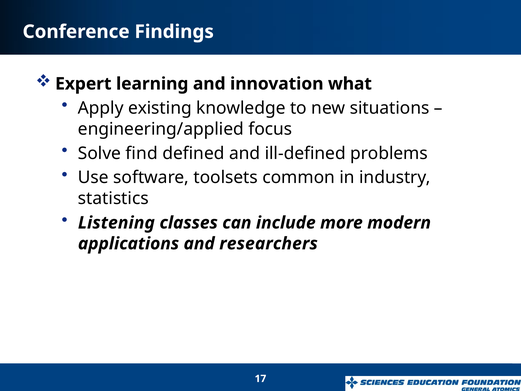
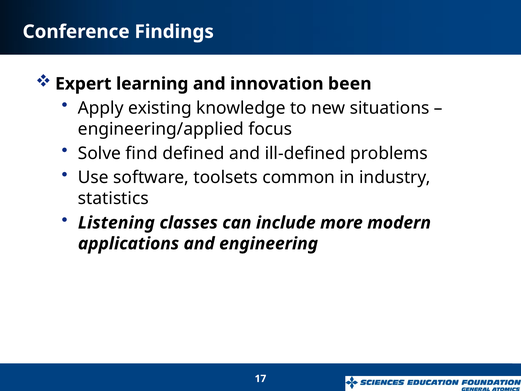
what: what -> been
researchers: researchers -> engineering
